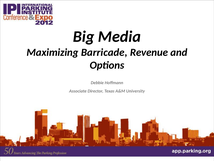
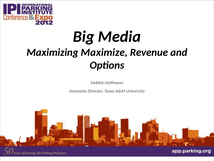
Barricade: Barricade -> Maximize
